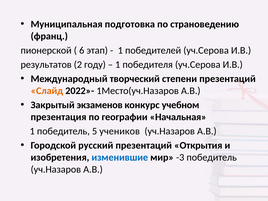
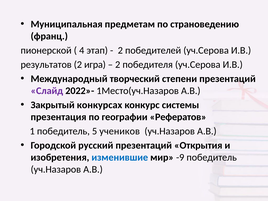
подготовка: подготовка -> предметам
6: 6 -> 4
1 at (120, 50): 1 -> 2
году: году -> игра
1 at (118, 65): 1 -> 2
Слайд colour: orange -> purple
экзаменов: экзаменов -> конкурсах
учебном: учебном -> системы
Начальная: Начальная -> Рефератов
-3: -3 -> -9
